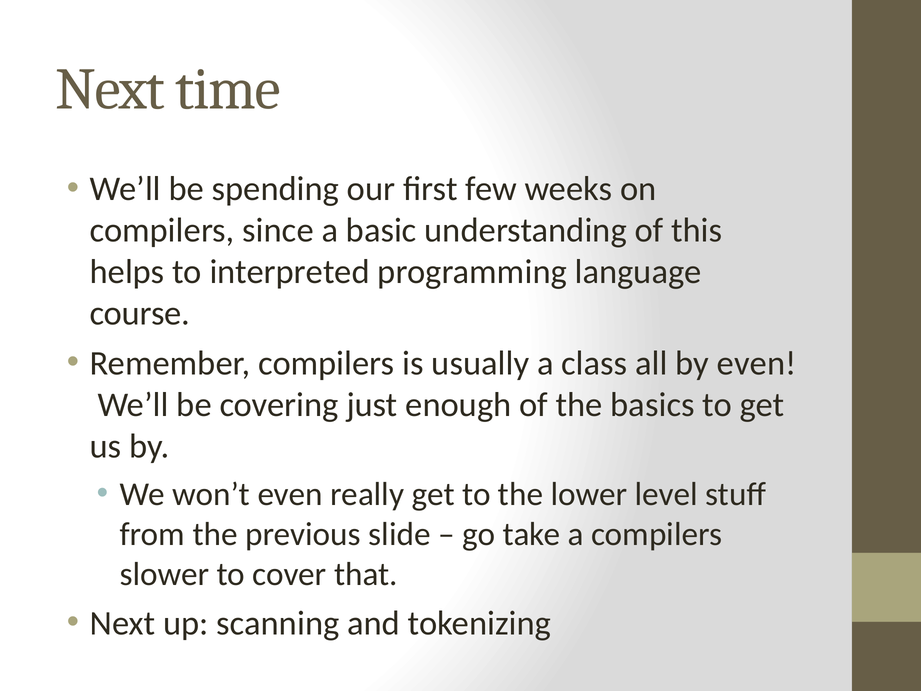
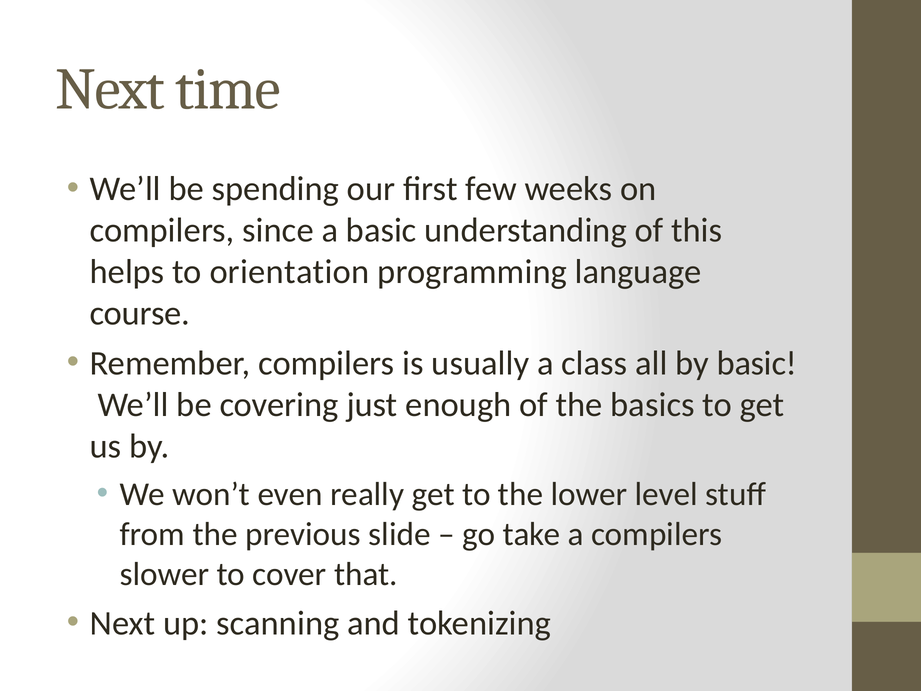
interpreted: interpreted -> orientation
by even: even -> basic
